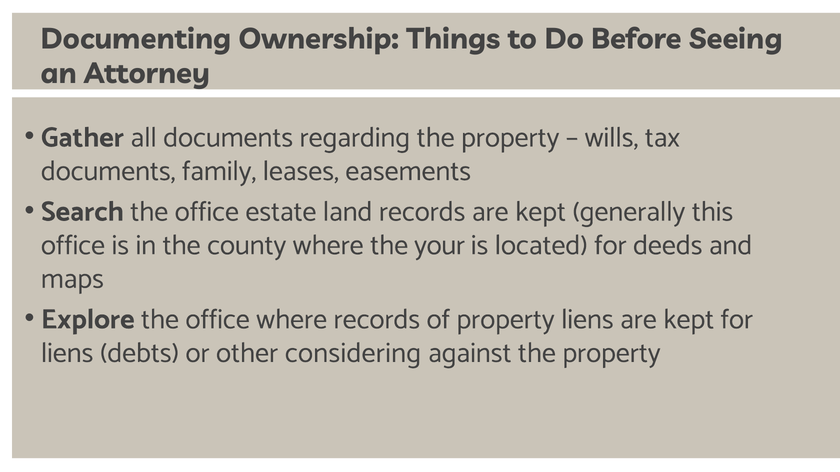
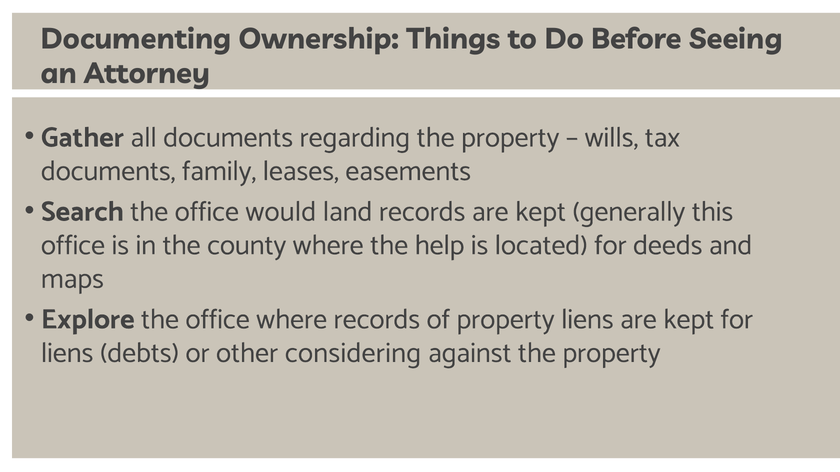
estate: estate -> would
your: your -> help
